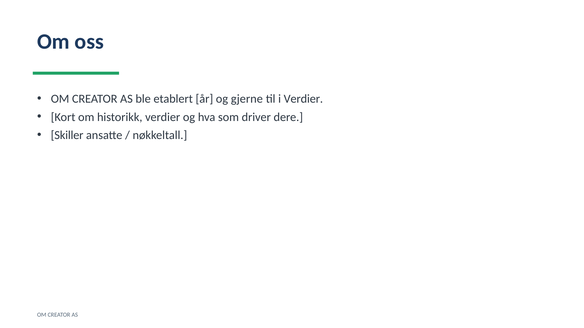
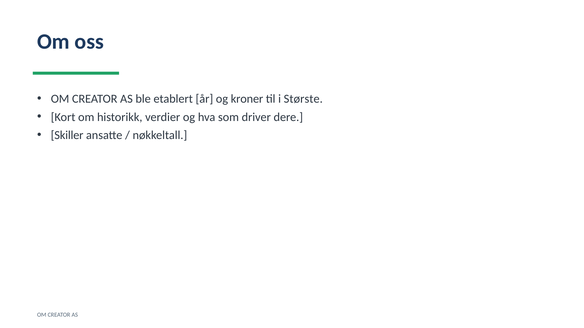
gjerne: gjerne -> kroner
i Verdier: Verdier -> Største
